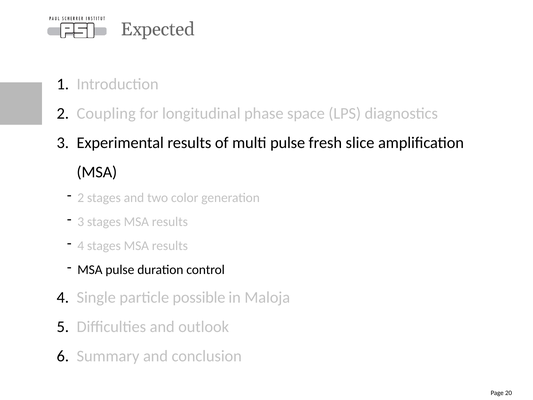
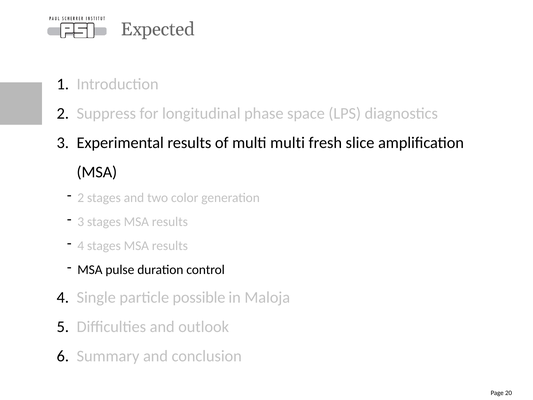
Coupling: Coupling -> Suppress
multi pulse: pulse -> multi
